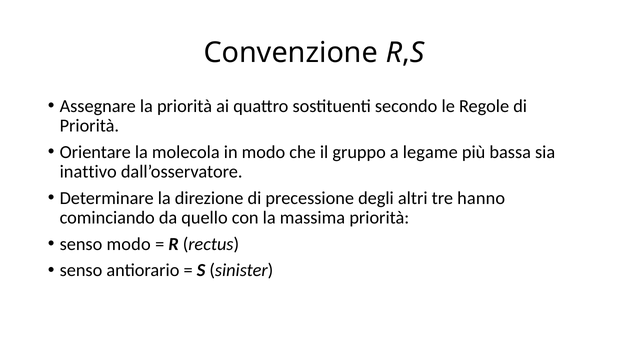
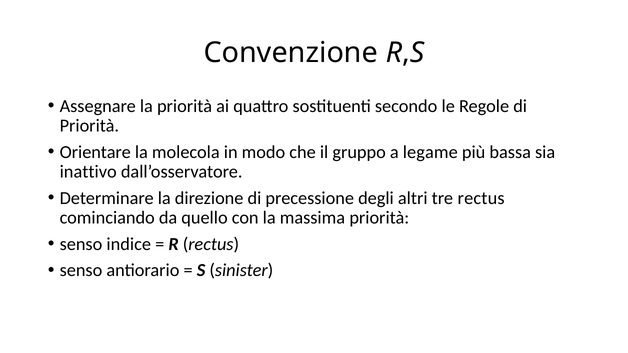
tre hanno: hanno -> rectus
senso modo: modo -> indice
